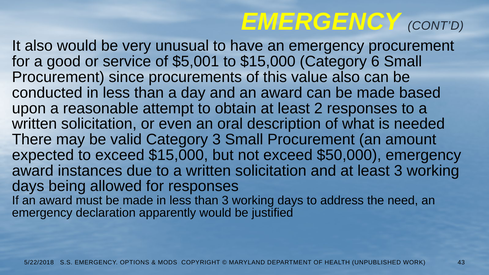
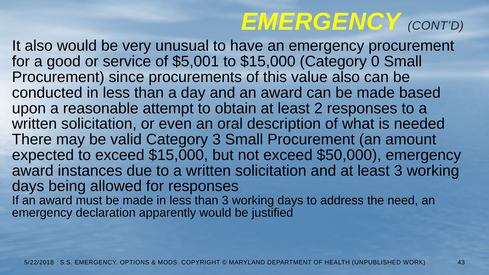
6: 6 -> 0
